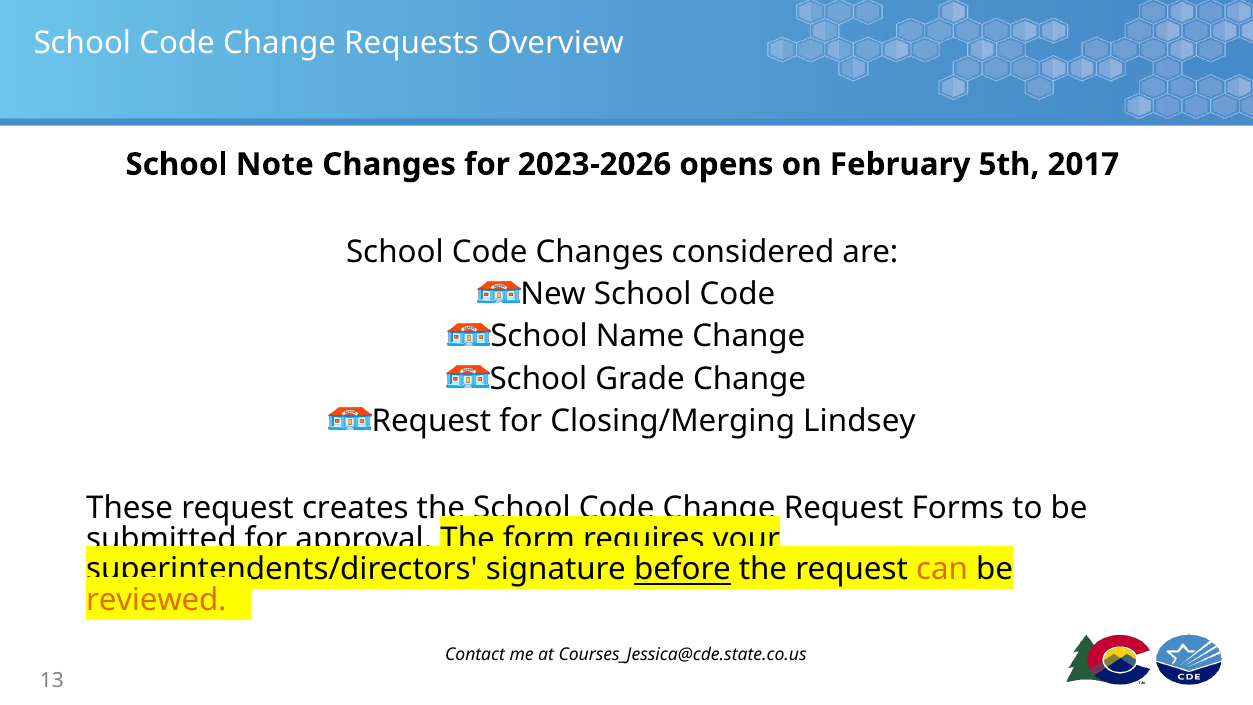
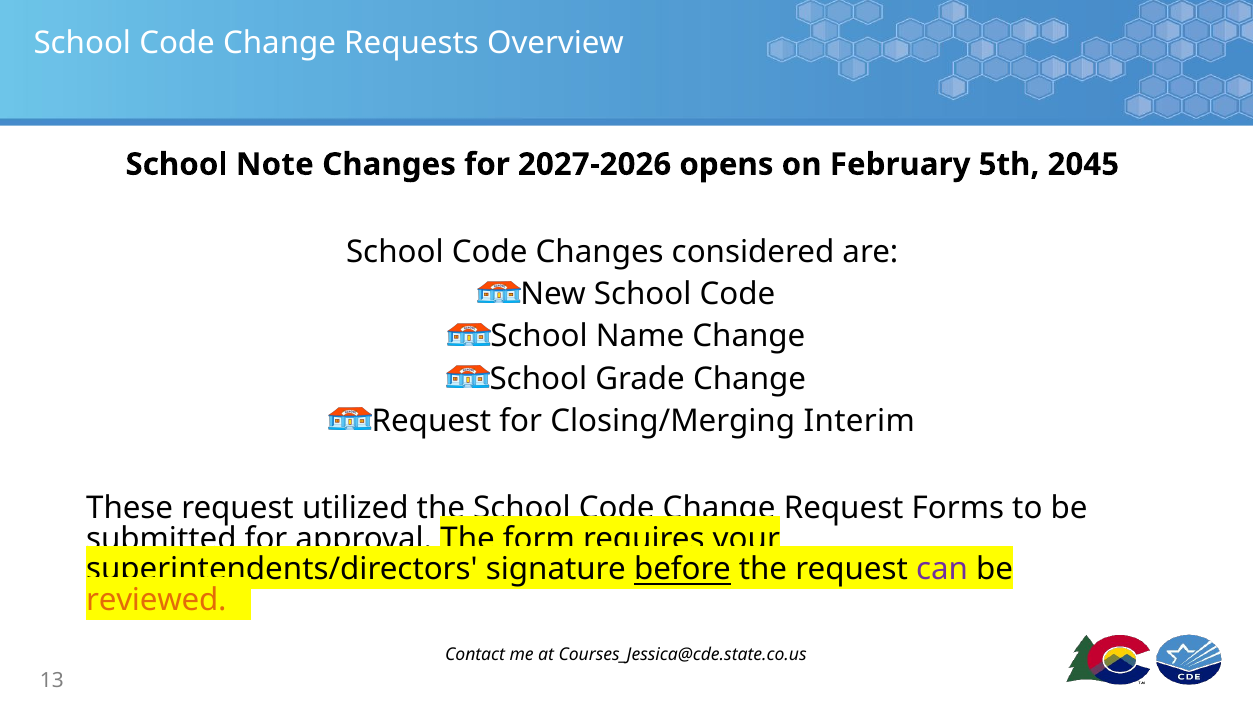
2023-2026: 2023-2026 -> 2027-2026
2017: 2017 -> 2045
Lindsey: Lindsey -> Interim
creates: creates -> utilized
can colour: orange -> purple
